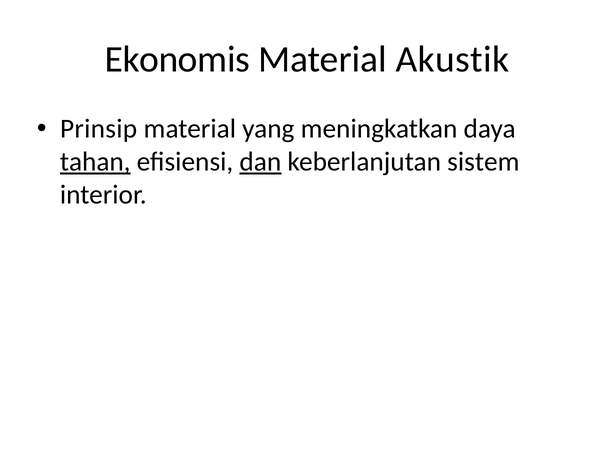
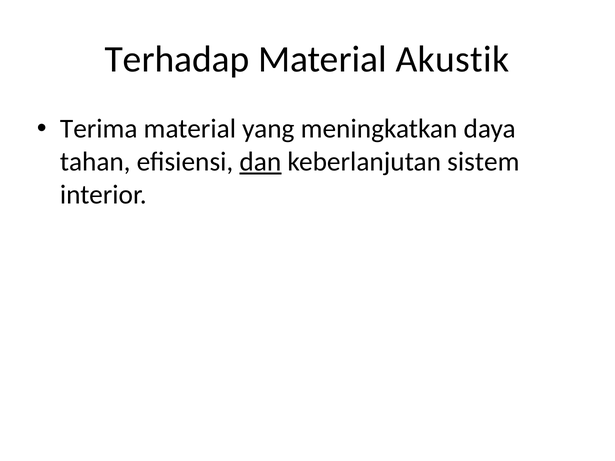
Ekonomis: Ekonomis -> Terhadap
Prinsip: Prinsip -> Terima
tahan underline: present -> none
